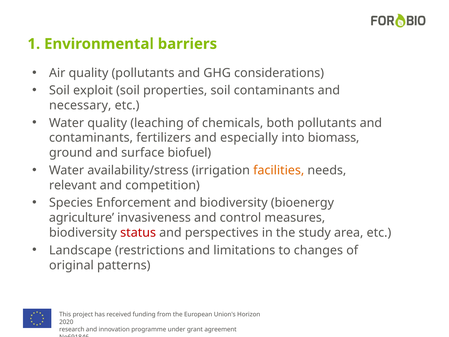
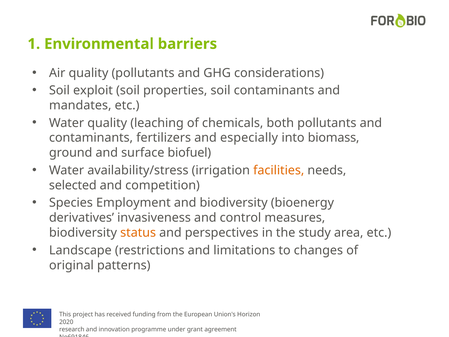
necessary: necessary -> mandates
relevant: relevant -> selected
Enforcement: Enforcement -> Employment
agriculture: agriculture -> derivatives
status colour: red -> orange
